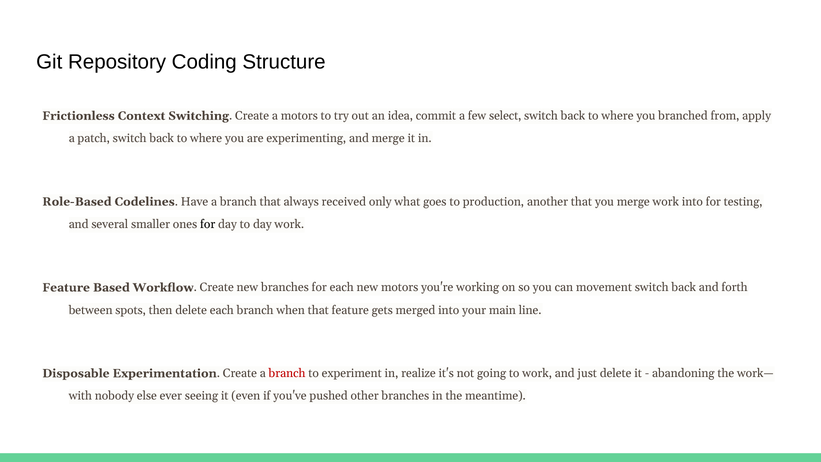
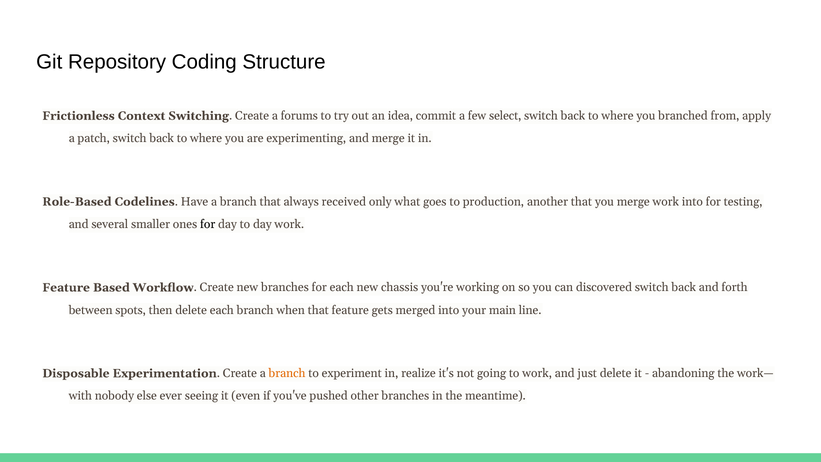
a motors: motors -> forums
new motors: motors -> chassis
movement: movement -> discovered
branch at (287, 373) colour: red -> orange
